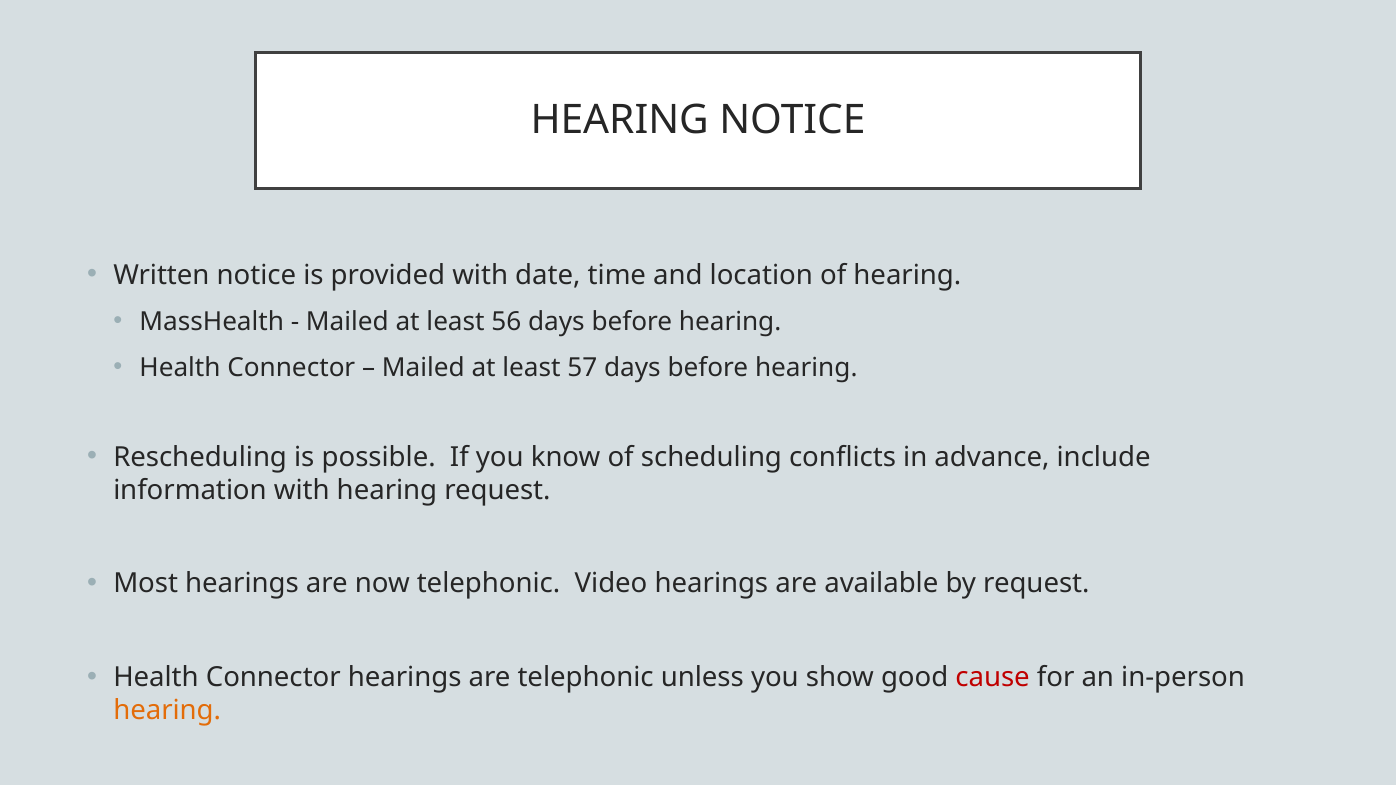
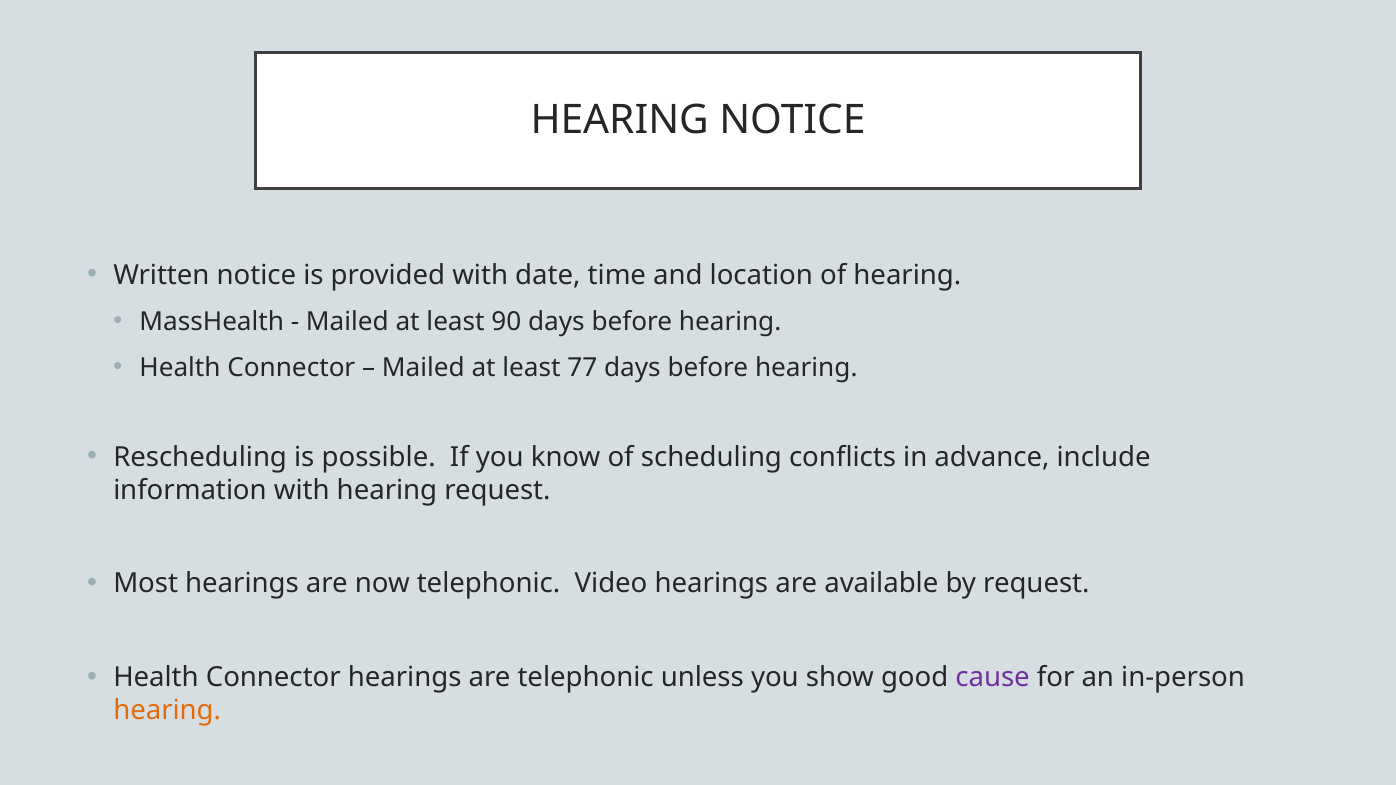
56: 56 -> 90
57: 57 -> 77
cause colour: red -> purple
